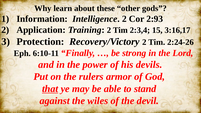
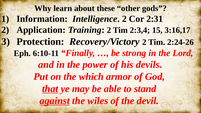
2:93: 2:93 -> 2:31
rulers: rulers -> which
against underline: none -> present
